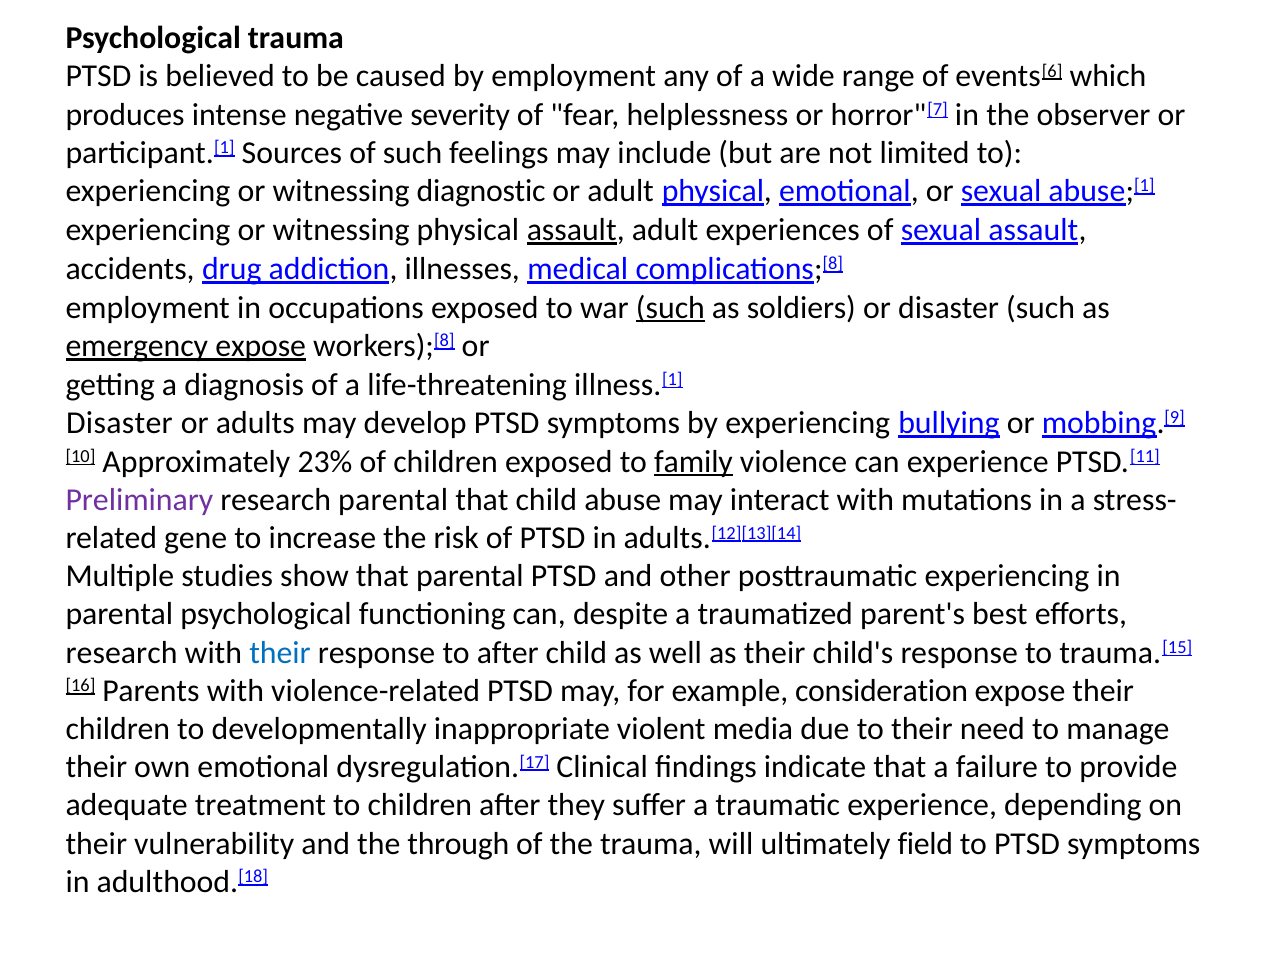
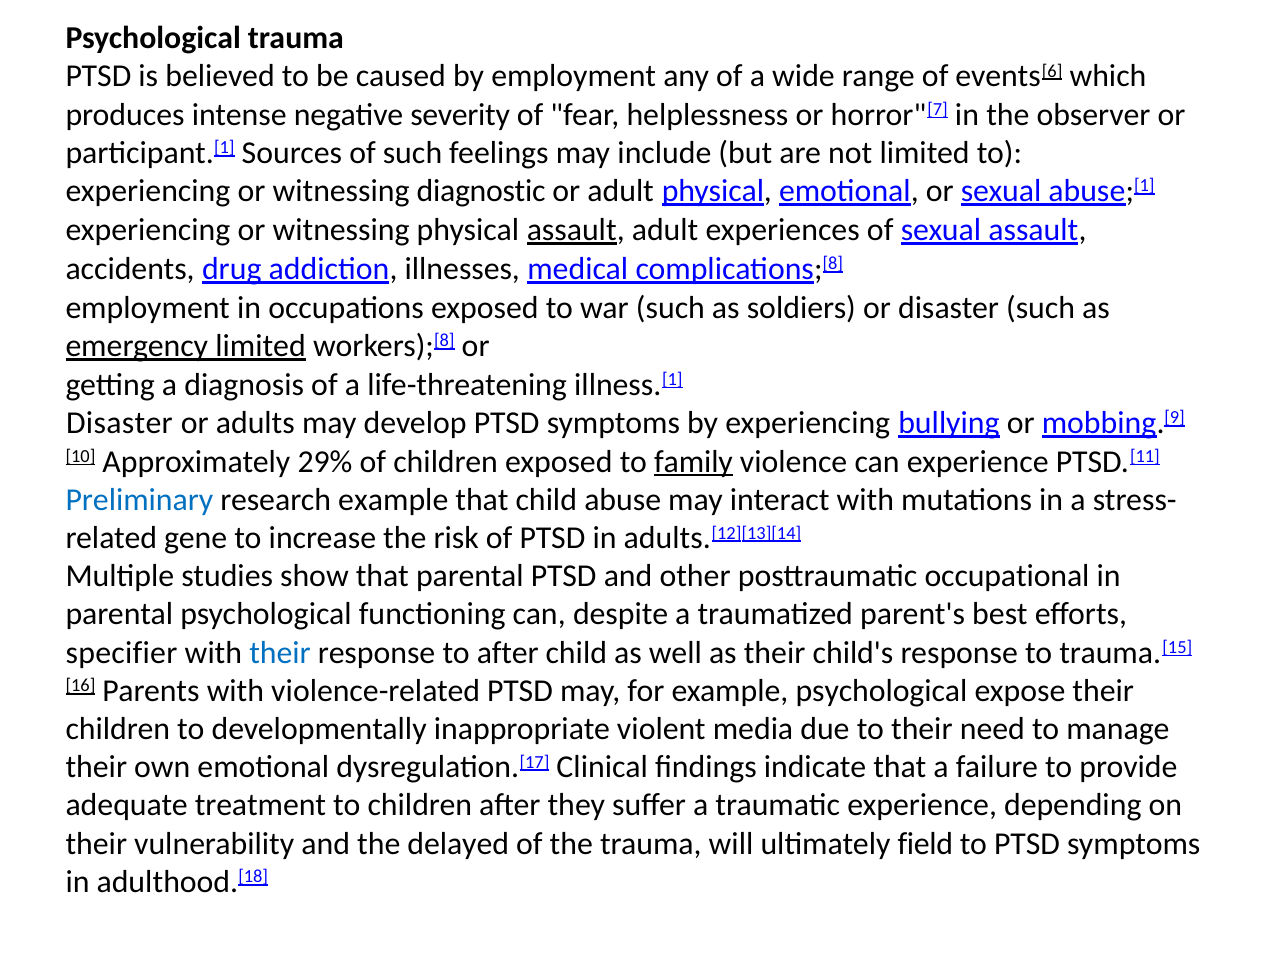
such at (670, 307) underline: present -> none
emergency expose: expose -> limited
23%: 23% -> 29%
Preliminary colour: purple -> blue
research parental: parental -> example
posttraumatic experiencing: experiencing -> occupational
research at (122, 653): research -> specifier
example consideration: consideration -> psychological
through: through -> delayed
